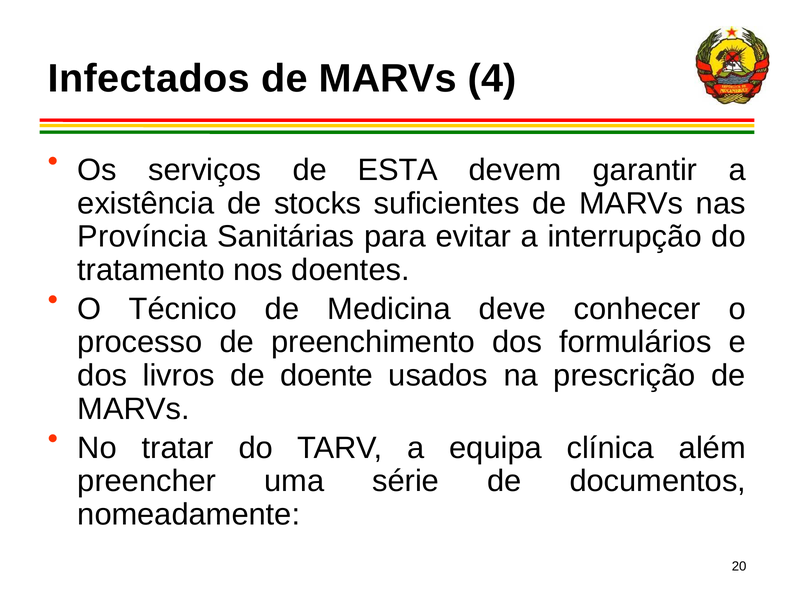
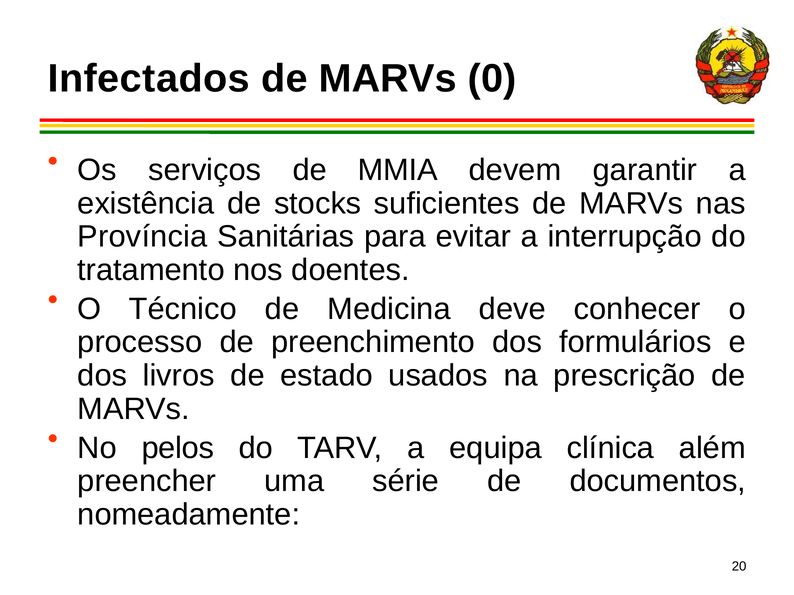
4: 4 -> 0
ESTA: ESTA -> MMIA
doente: doente -> estado
tratar: tratar -> pelos
